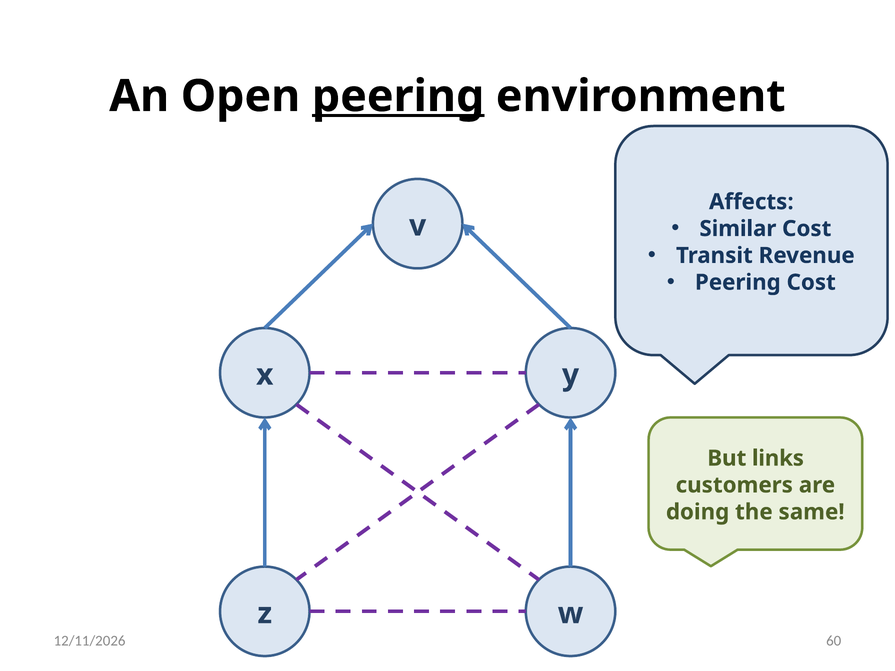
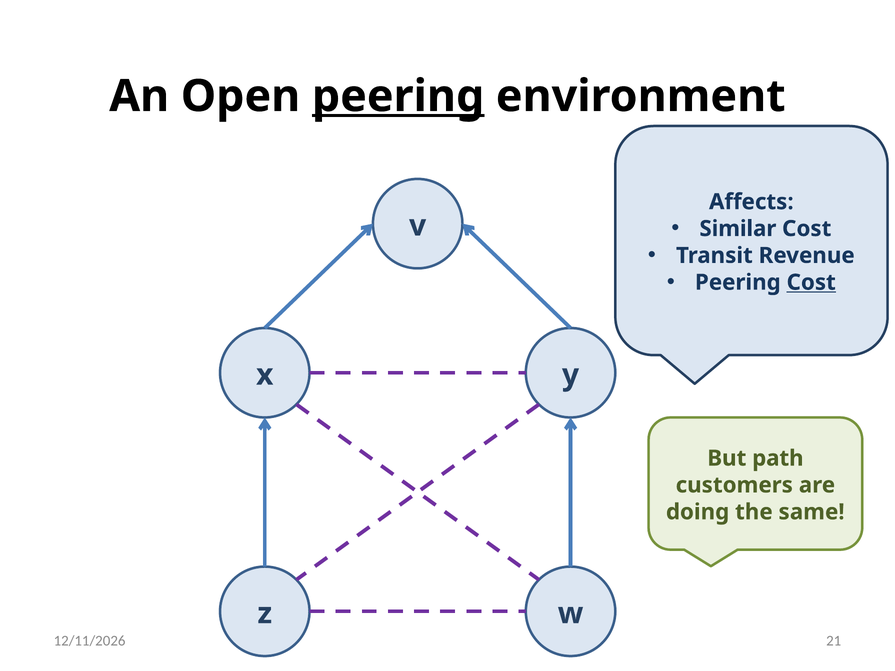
Cost at (811, 282) underline: none -> present
links: links -> path
60: 60 -> 21
